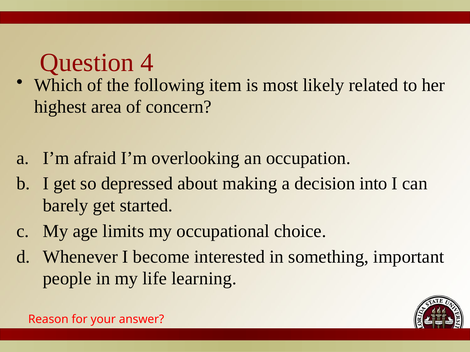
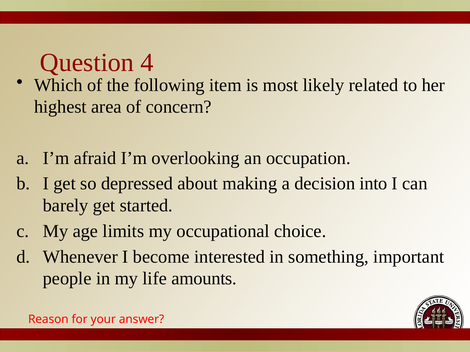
learning: learning -> amounts
